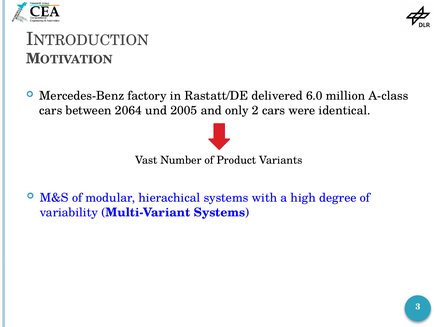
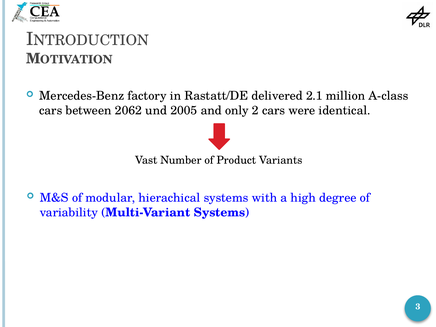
6.0: 6.0 -> 2.1
2064: 2064 -> 2062
